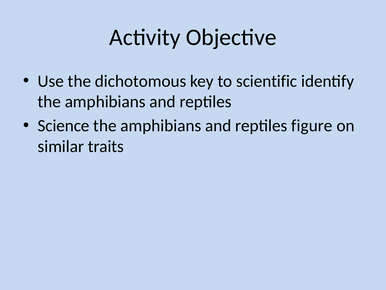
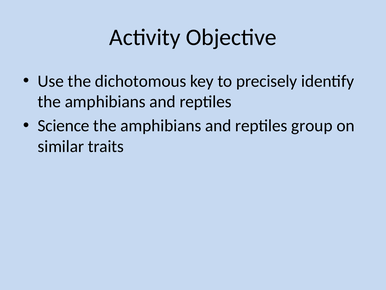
scientific: scientific -> precisely
figure: figure -> group
